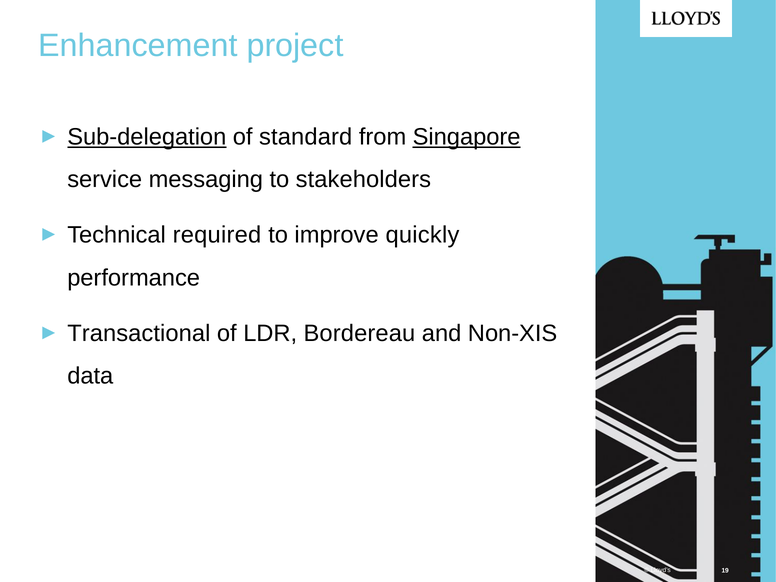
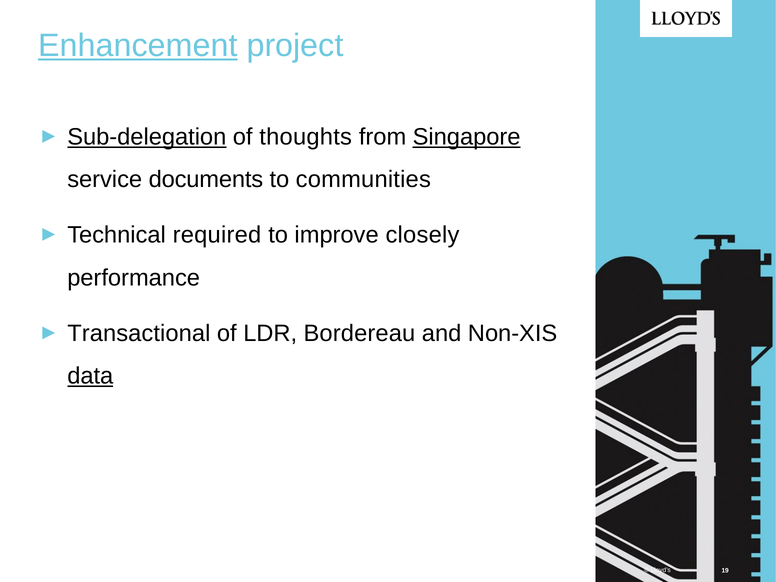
Enhancement underline: none -> present
standard: standard -> thoughts
messaging: messaging -> documents
stakeholders: stakeholders -> communities
quickly: quickly -> closely
data underline: none -> present
